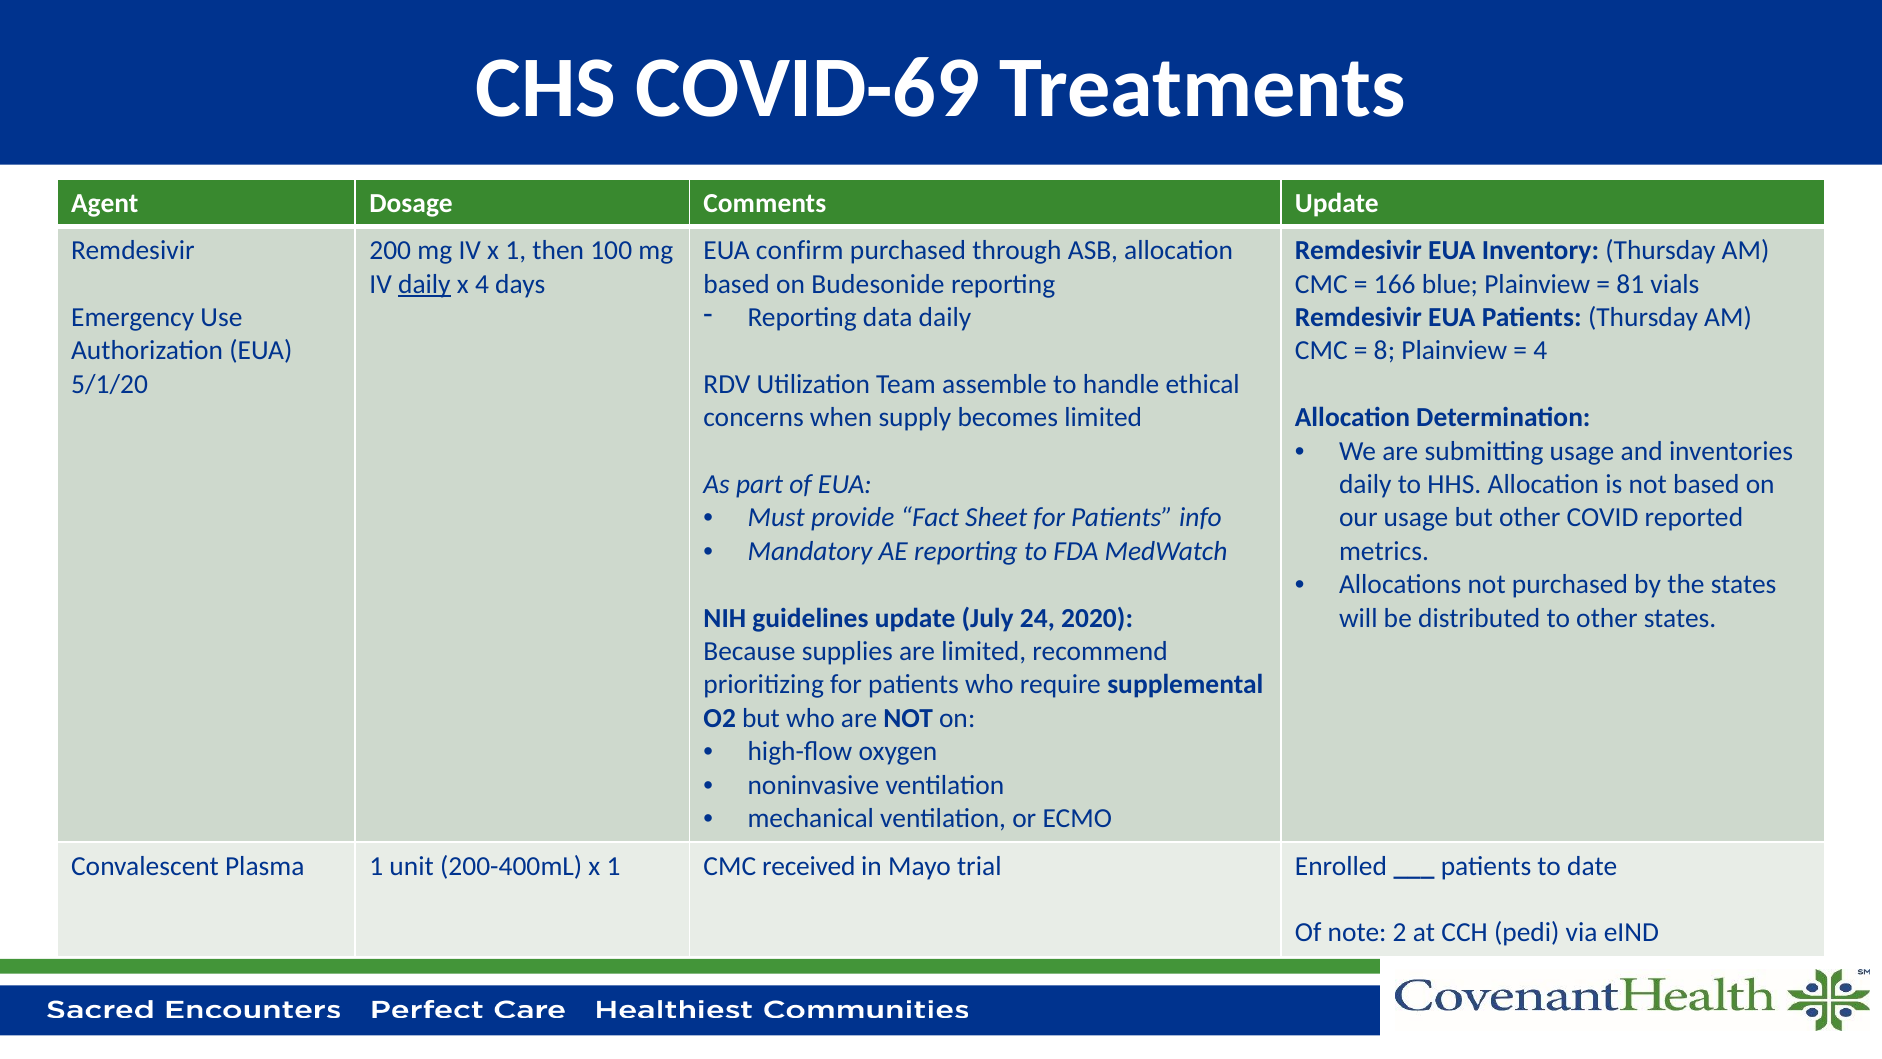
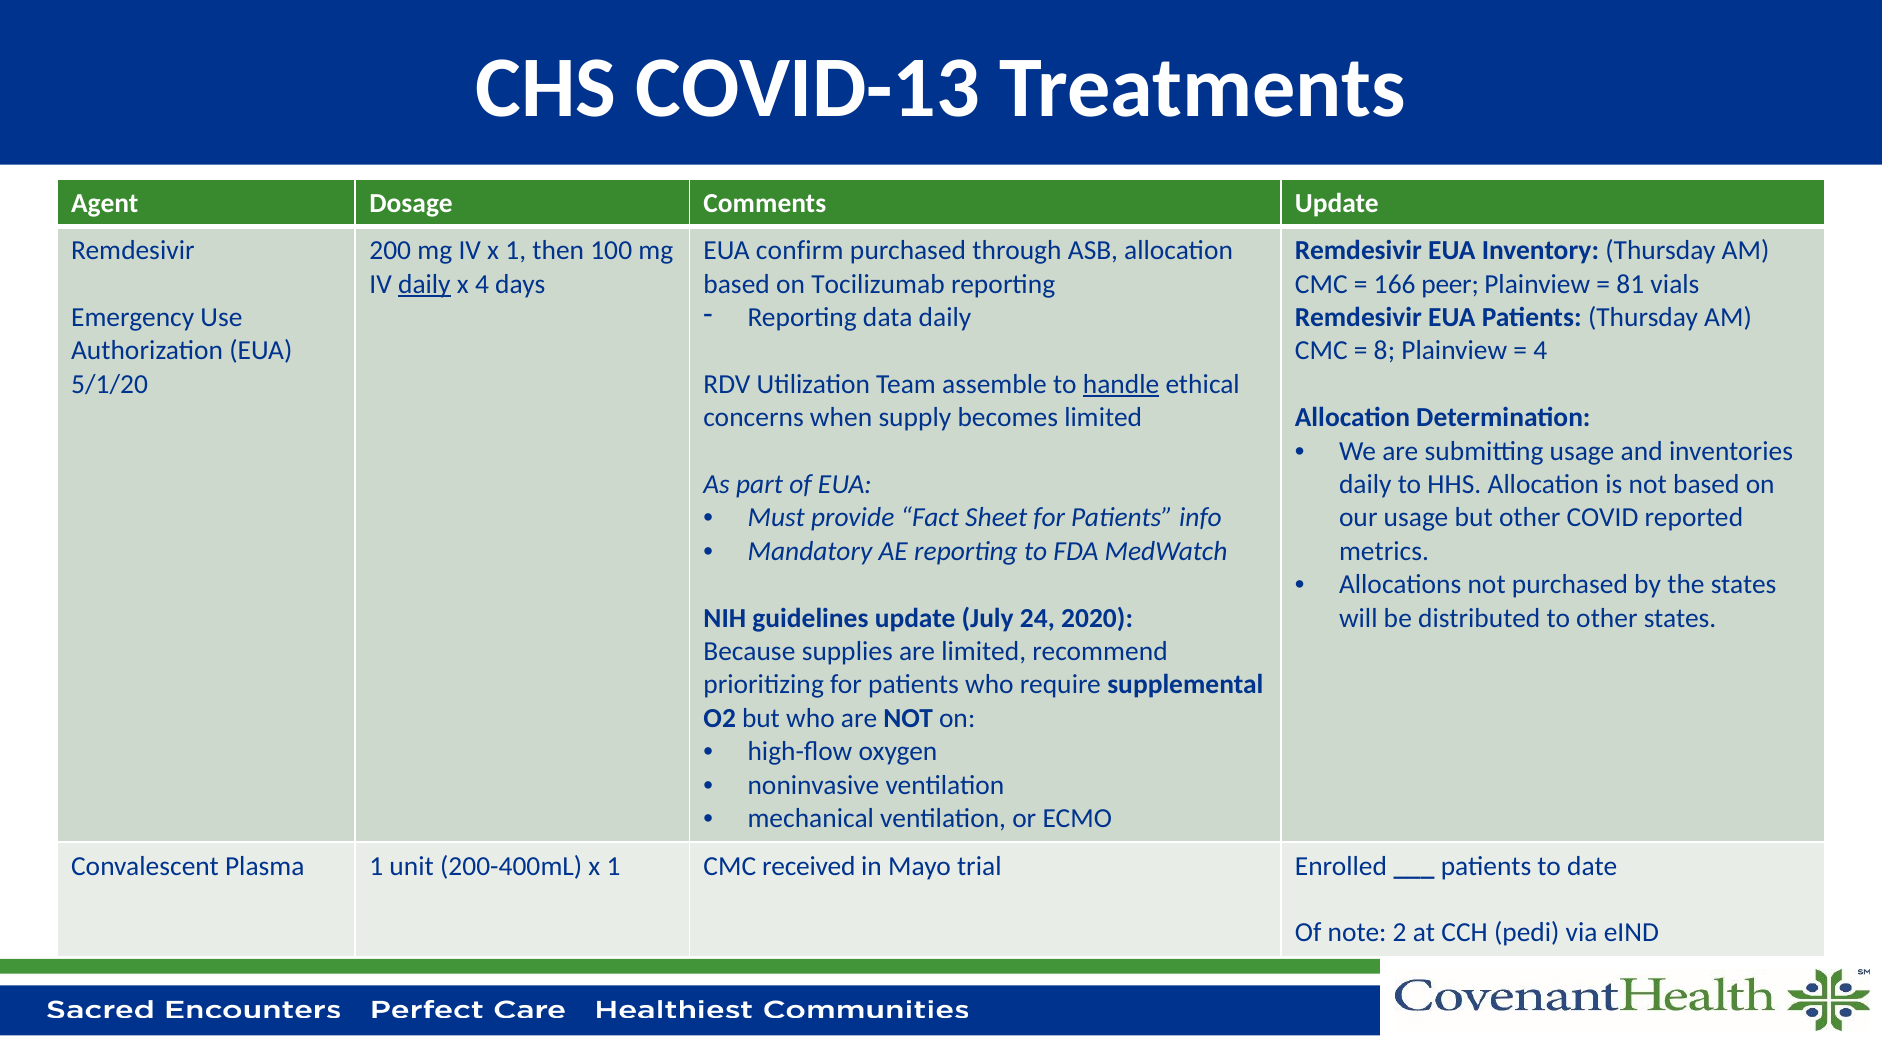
COVID-69: COVID-69 -> COVID-13
Budesonide: Budesonide -> Tocilizumab
blue: blue -> peer
handle underline: none -> present
